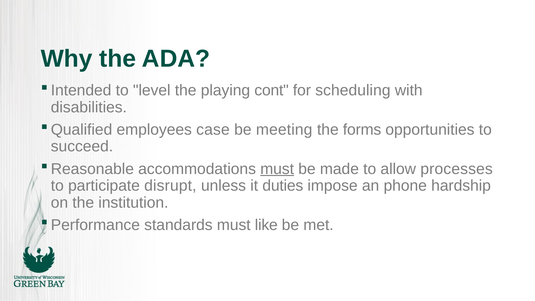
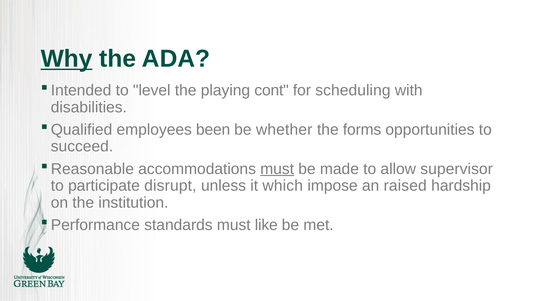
Why underline: none -> present
case: case -> been
meeting: meeting -> whether
processes: processes -> supervisor
duties: duties -> which
phone: phone -> raised
